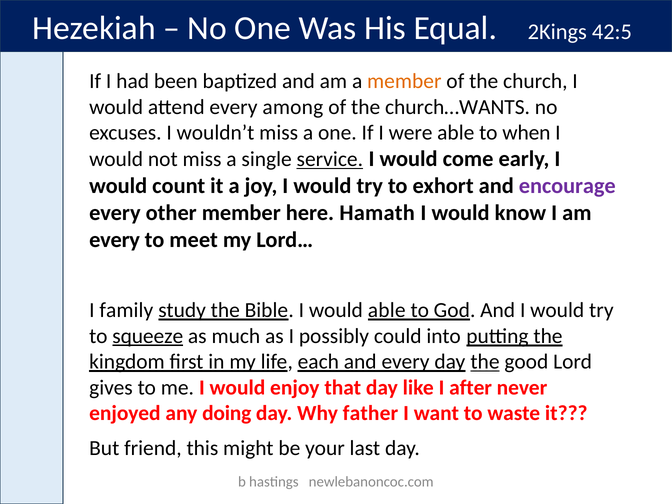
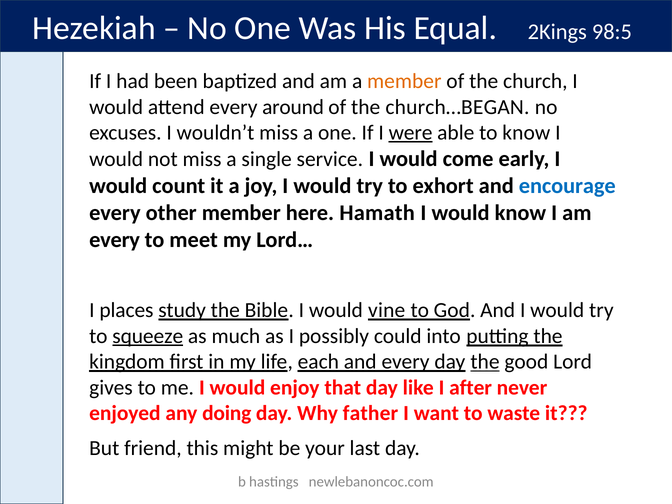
42:5: 42:5 -> 98:5
among: among -> around
church…WANTS: church…WANTS -> church…BEGAN
were underline: none -> present
to when: when -> know
service underline: present -> none
encourage colour: purple -> blue
family: family -> places
would able: able -> vine
